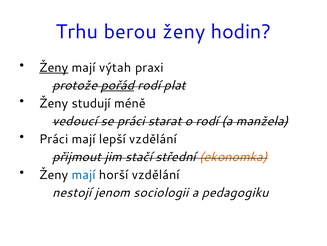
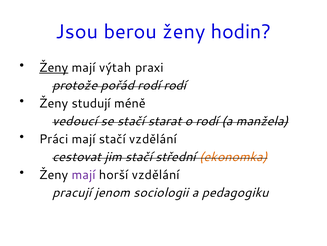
Trhu: Trhu -> Jsou
pořád underline: present -> none
rodí plat: plat -> rodí
se práci: práci -> stačí
mají lepší: lepší -> stačí
přijmout: přijmout -> cestovat
mají at (84, 174) colour: blue -> purple
nestojí: nestojí -> pracují
